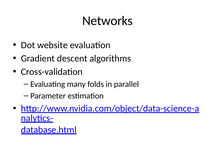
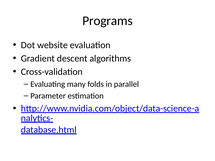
Networks: Networks -> Programs
